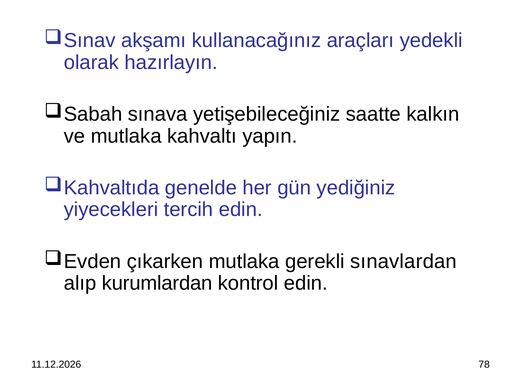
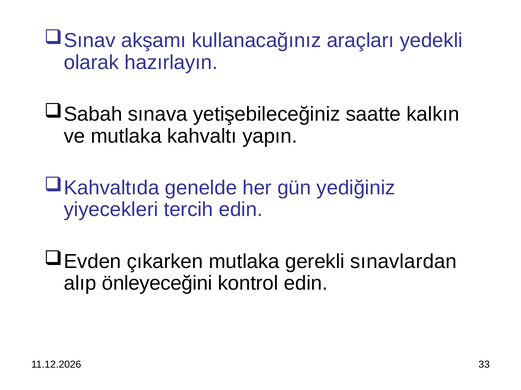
kurumlardan: kurumlardan -> önleyeceğini
78: 78 -> 33
